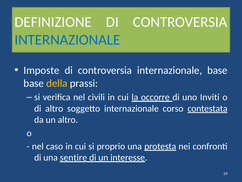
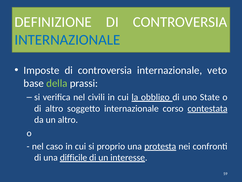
internazionale base: base -> veto
della colour: yellow -> light green
occorre: occorre -> obbligo
Inviti: Inviti -> State
sentire: sentire -> difficile
